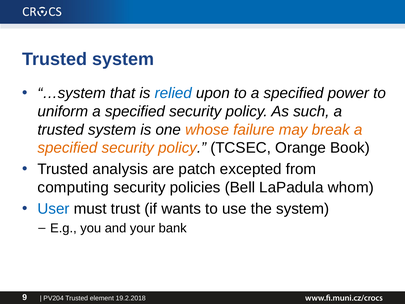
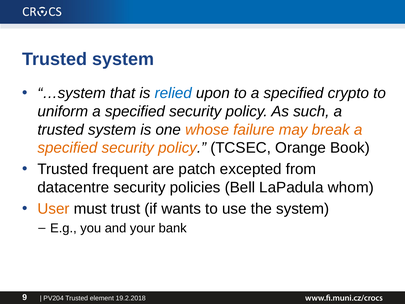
power: power -> crypto
analysis: analysis -> frequent
computing: computing -> datacentre
User colour: blue -> orange
